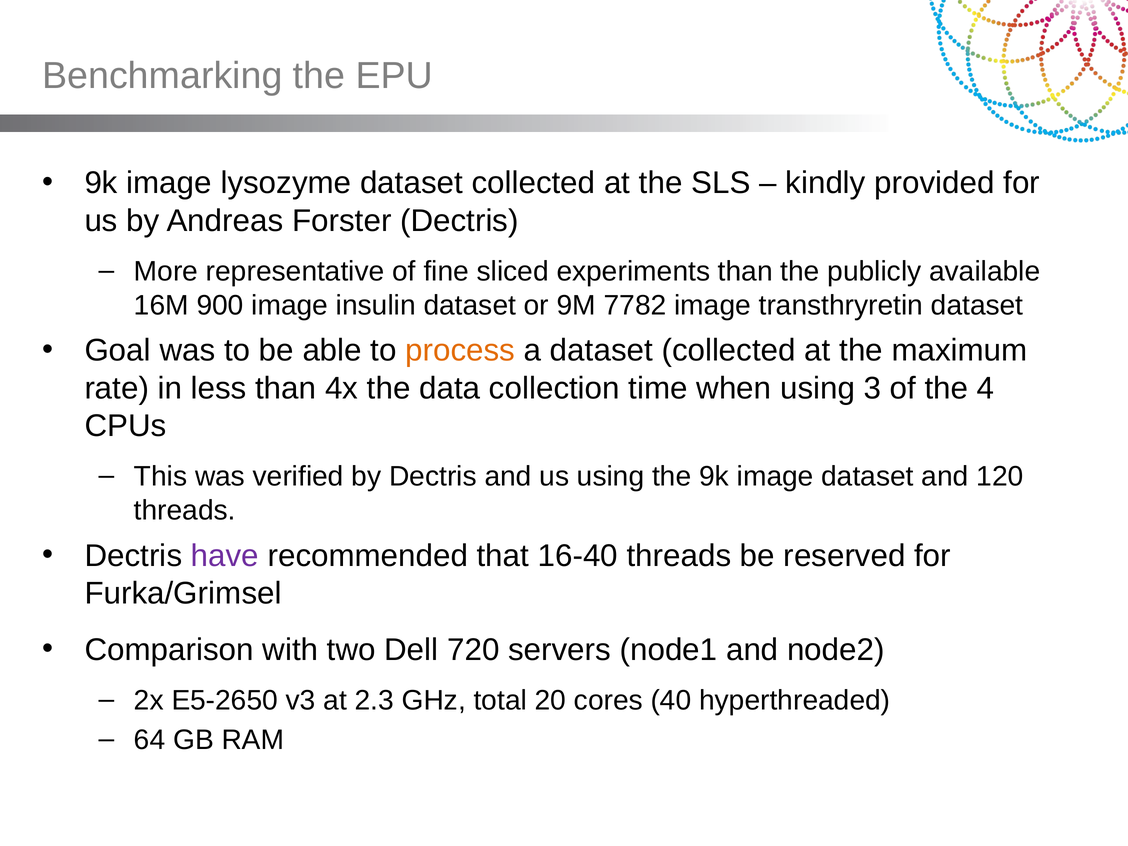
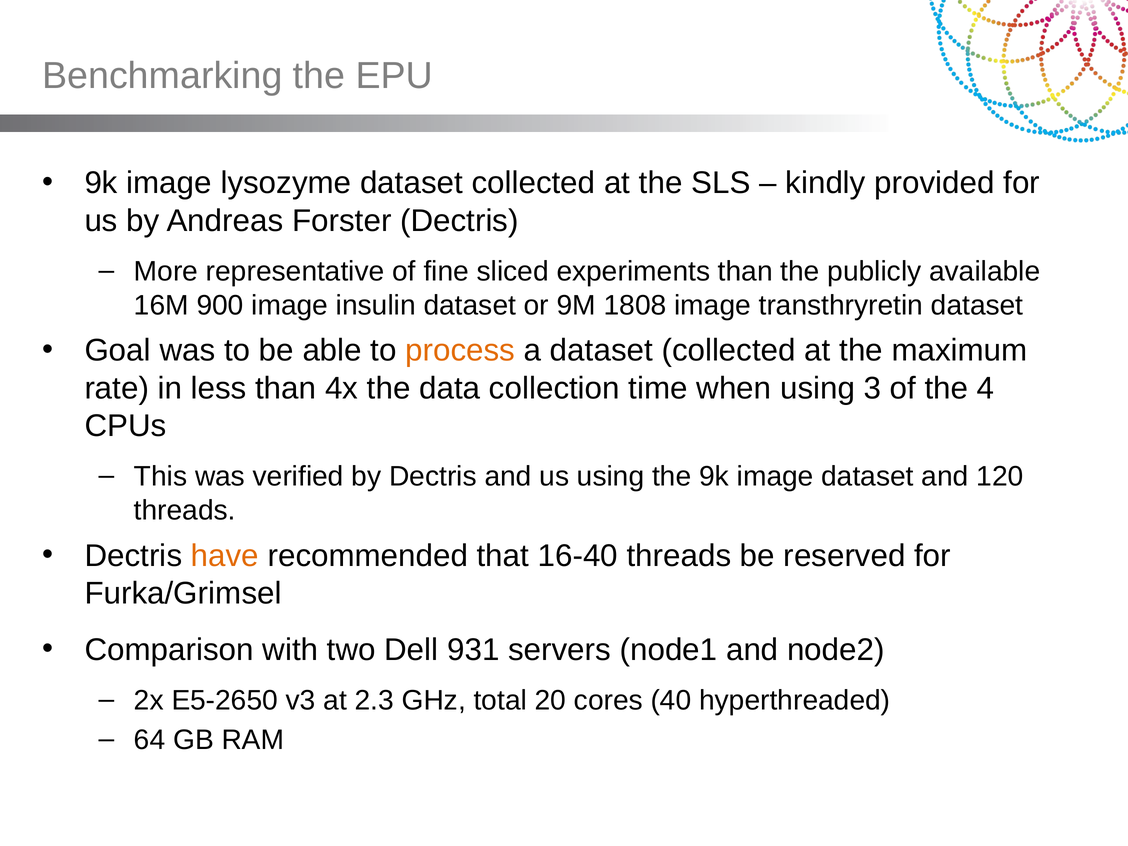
7782: 7782 -> 1808
have colour: purple -> orange
720: 720 -> 931
